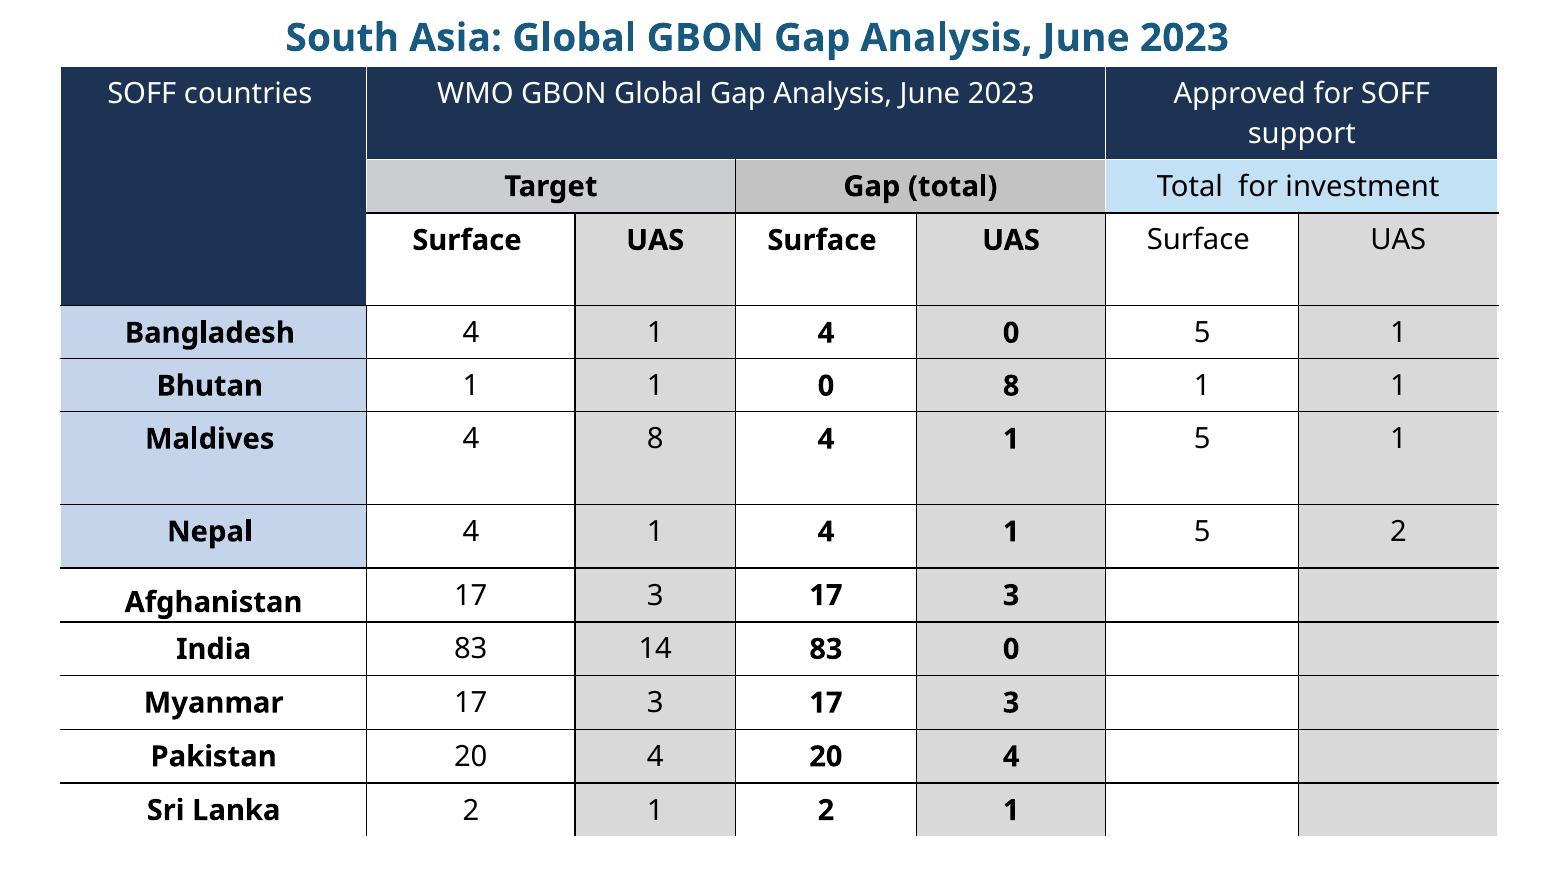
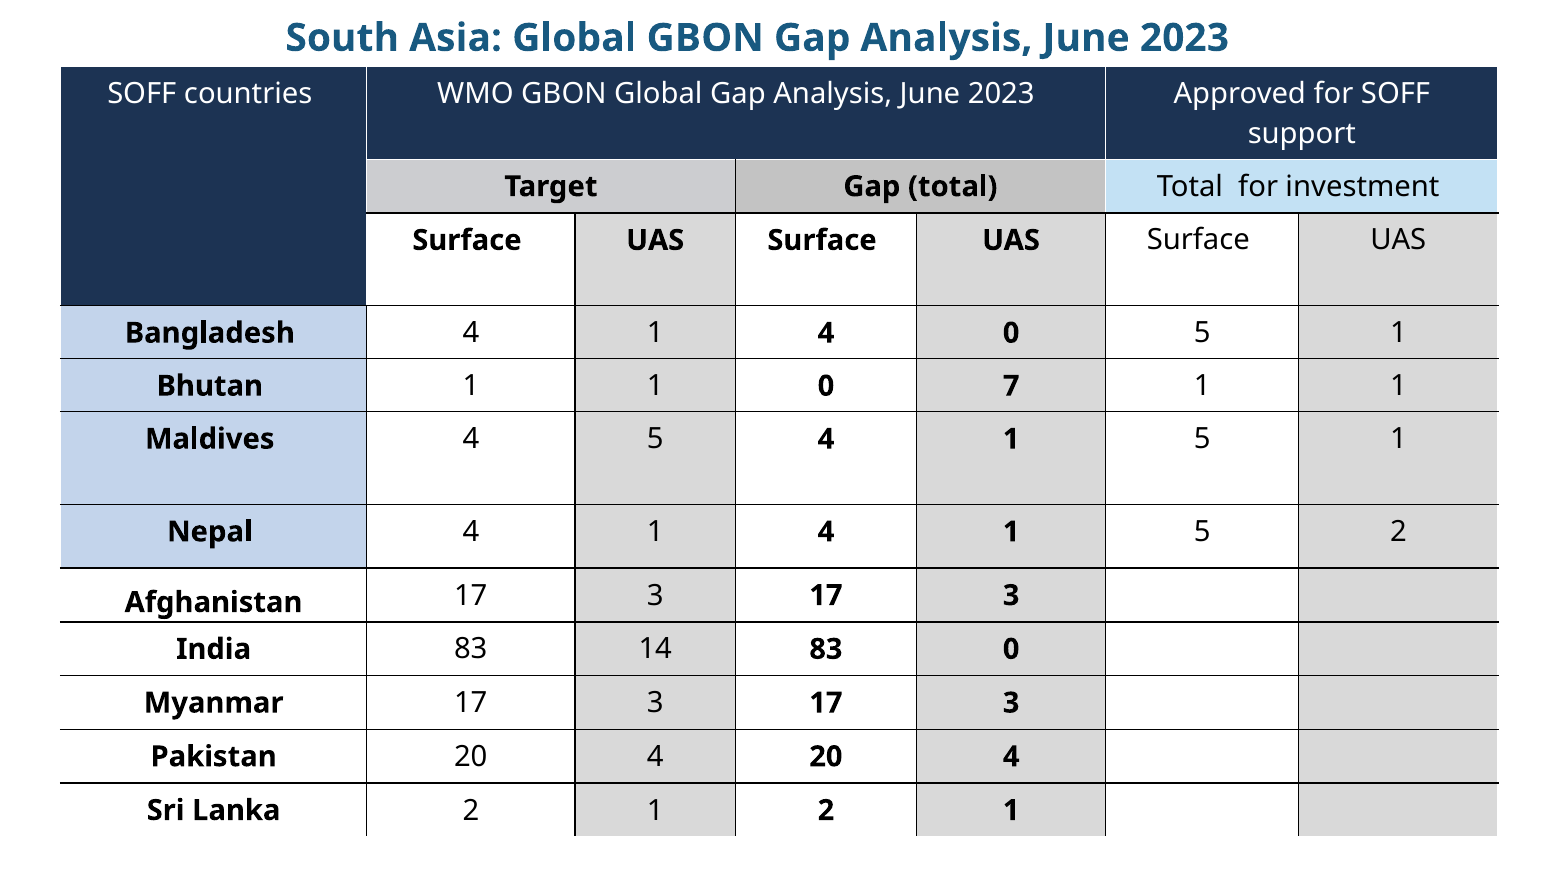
0 8: 8 -> 7
4 8: 8 -> 5
